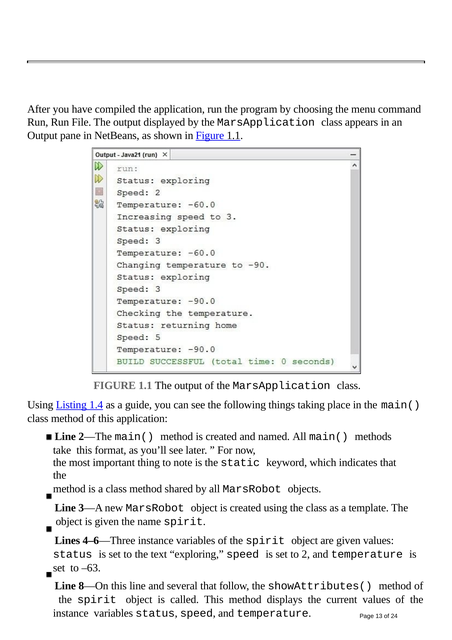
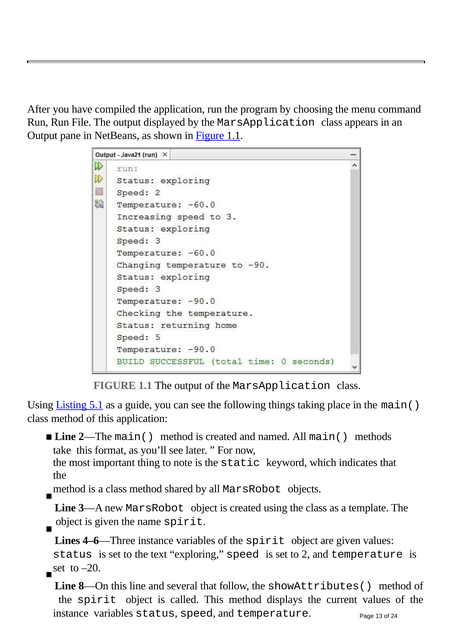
1.4: 1.4 -> 5.1
–63: –63 -> –20
